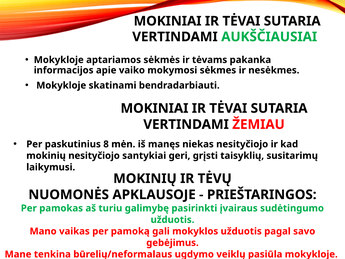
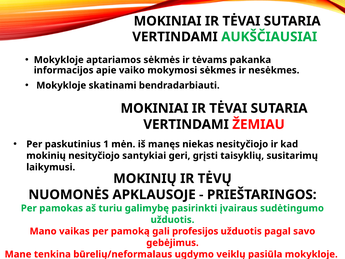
8: 8 -> 1
mokyklos: mokyklos -> profesijos
